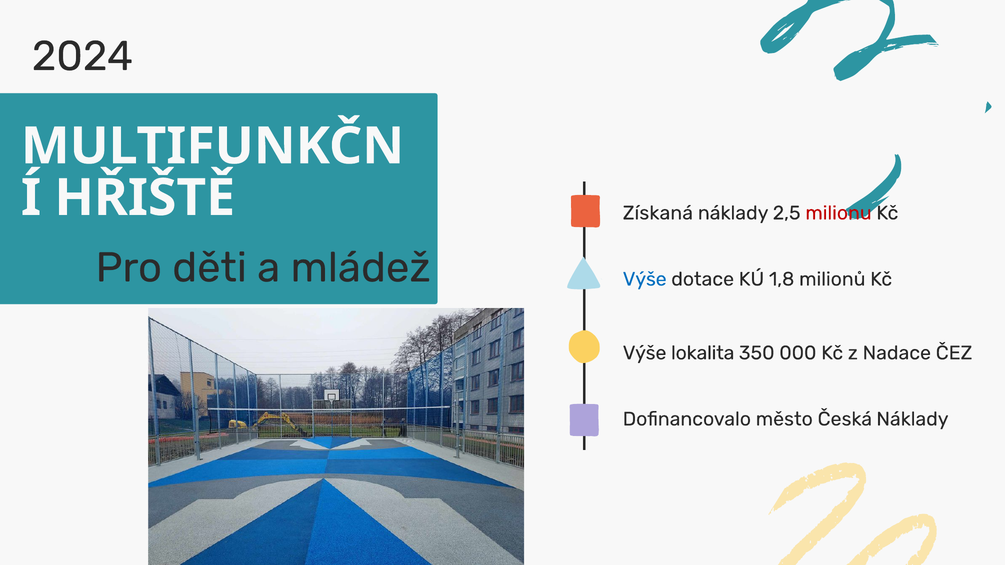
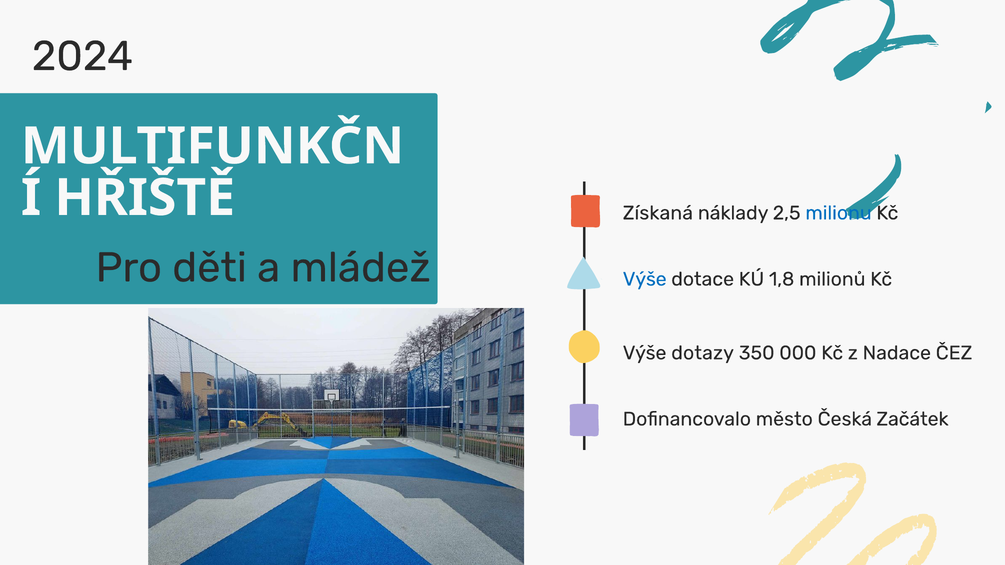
milionu colour: red -> blue
lokalita: lokalita -> dotazy
Česká Náklady: Náklady -> Začátek
